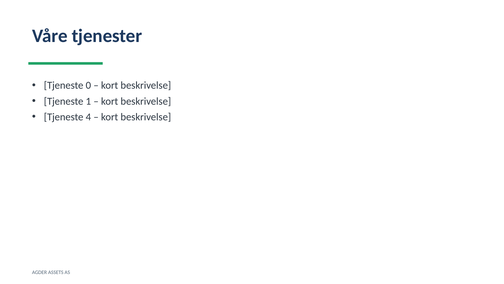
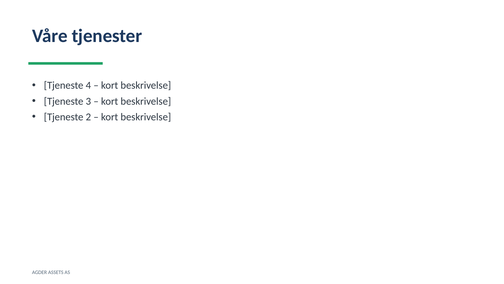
0: 0 -> 4
1: 1 -> 3
4: 4 -> 2
